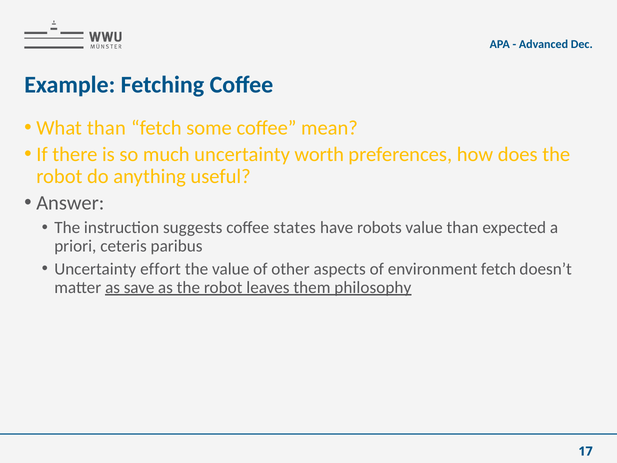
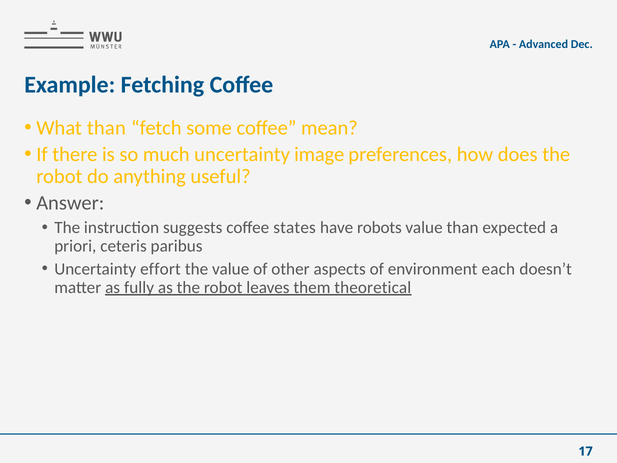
worth: worth -> image
environment fetch: fetch -> each
save: save -> fully
philosophy: philosophy -> theoretical
